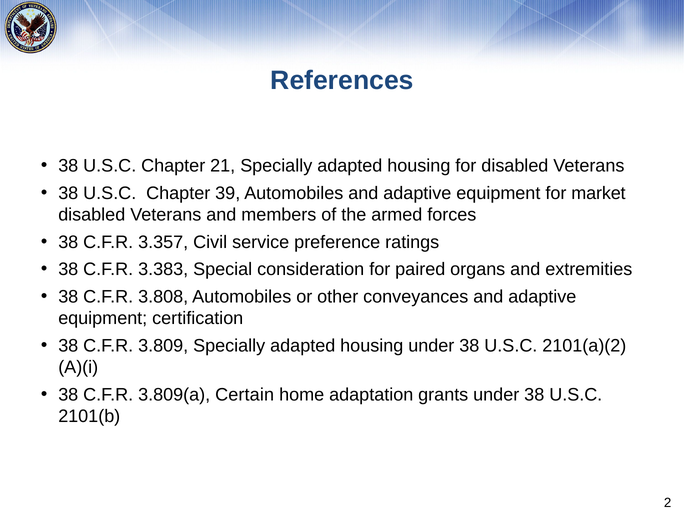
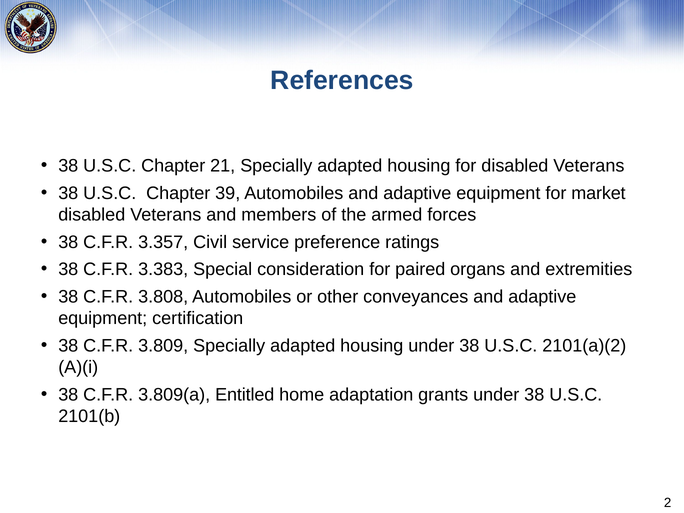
Certain: Certain -> Entitled
